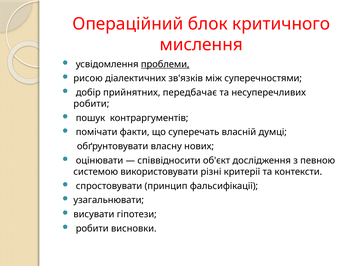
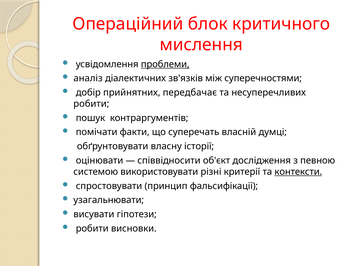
рисою: рисою -> аналіз
нових: нових -> історії
контексти underline: none -> present
